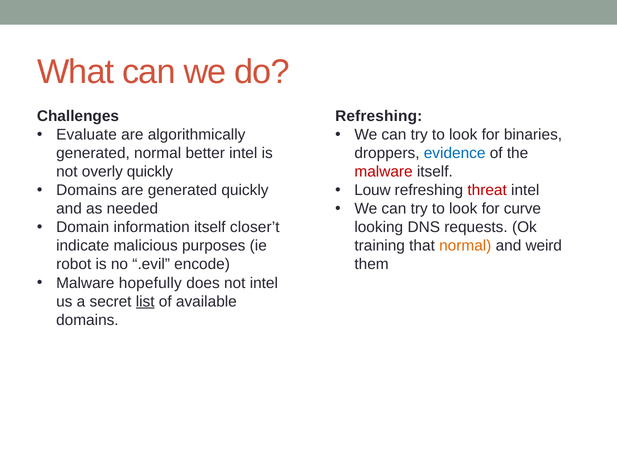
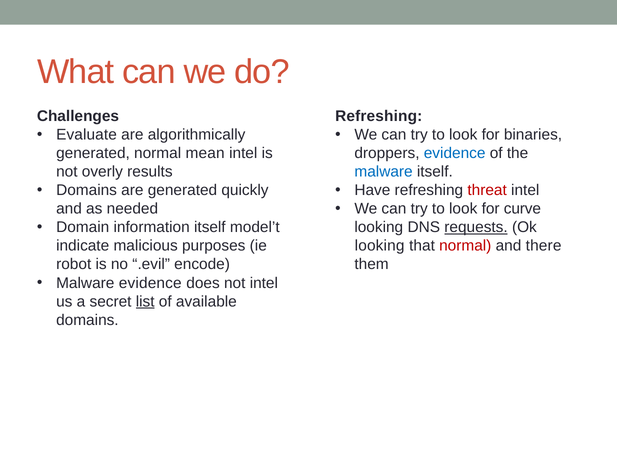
better: better -> mean
overly quickly: quickly -> results
malware at (384, 172) colour: red -> blue
Louw: Louw -> Have
closer’t: closer’t -> model’t
requests underline: none -> present
training at (380, 246): training -> looking
normal at (465, 246) colour: orange -> red
weird: weird -> there
Malware hopefully: hopefully -> evidence
